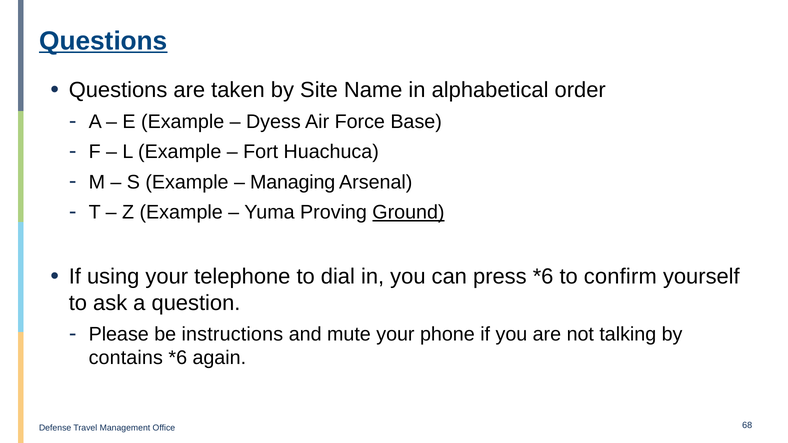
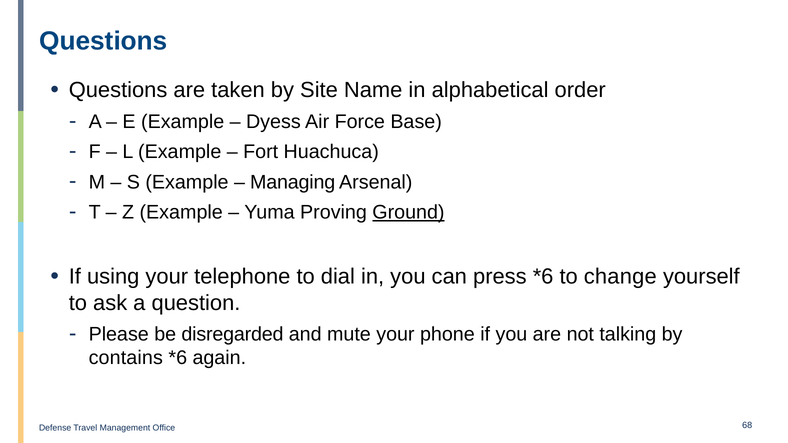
Questions at (103, 41) underline: present -> none
confirm: confirm -> change
instructions: instructions -> disregarded
